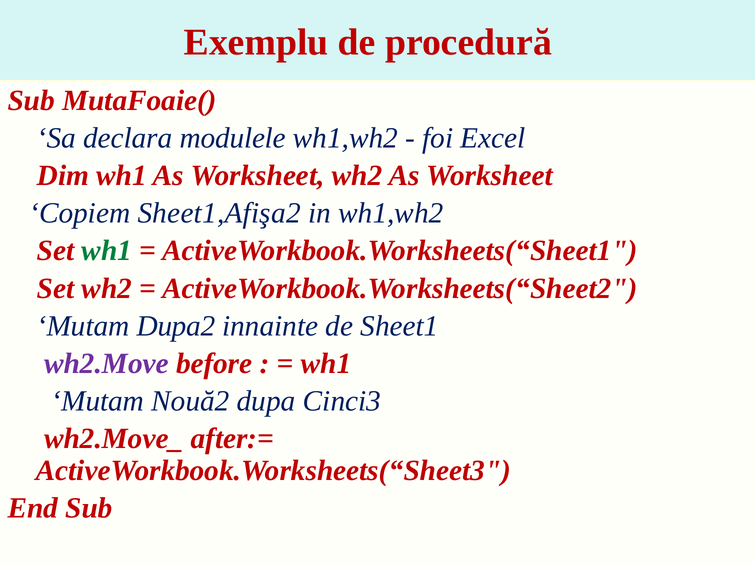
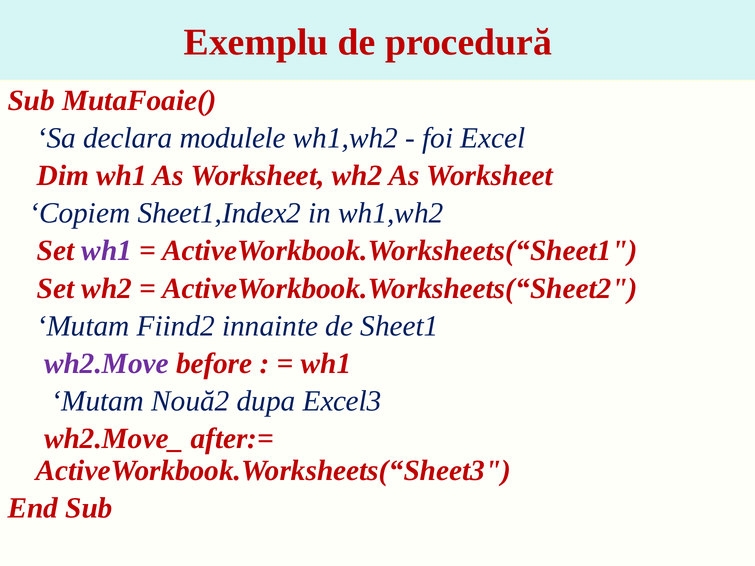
Sheet1,Afişa2: Sheet1,Afişa2 -> Sheet1,Index2
wh1 at (107, 251) colour: green -> purple
Dupa2: Dupa2 -> Fiind2
Cinci3: Cinci3 -> Excel3
